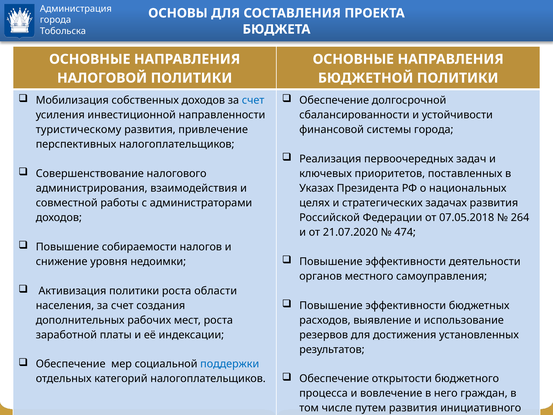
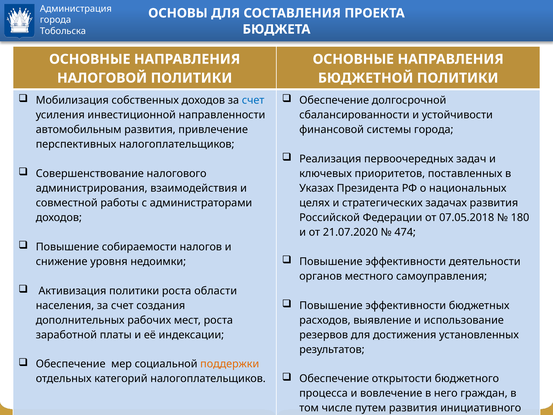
туристическому: туристическому -> автомобильным
264: 264 -> 180
поддержки colour: blue -> orange
